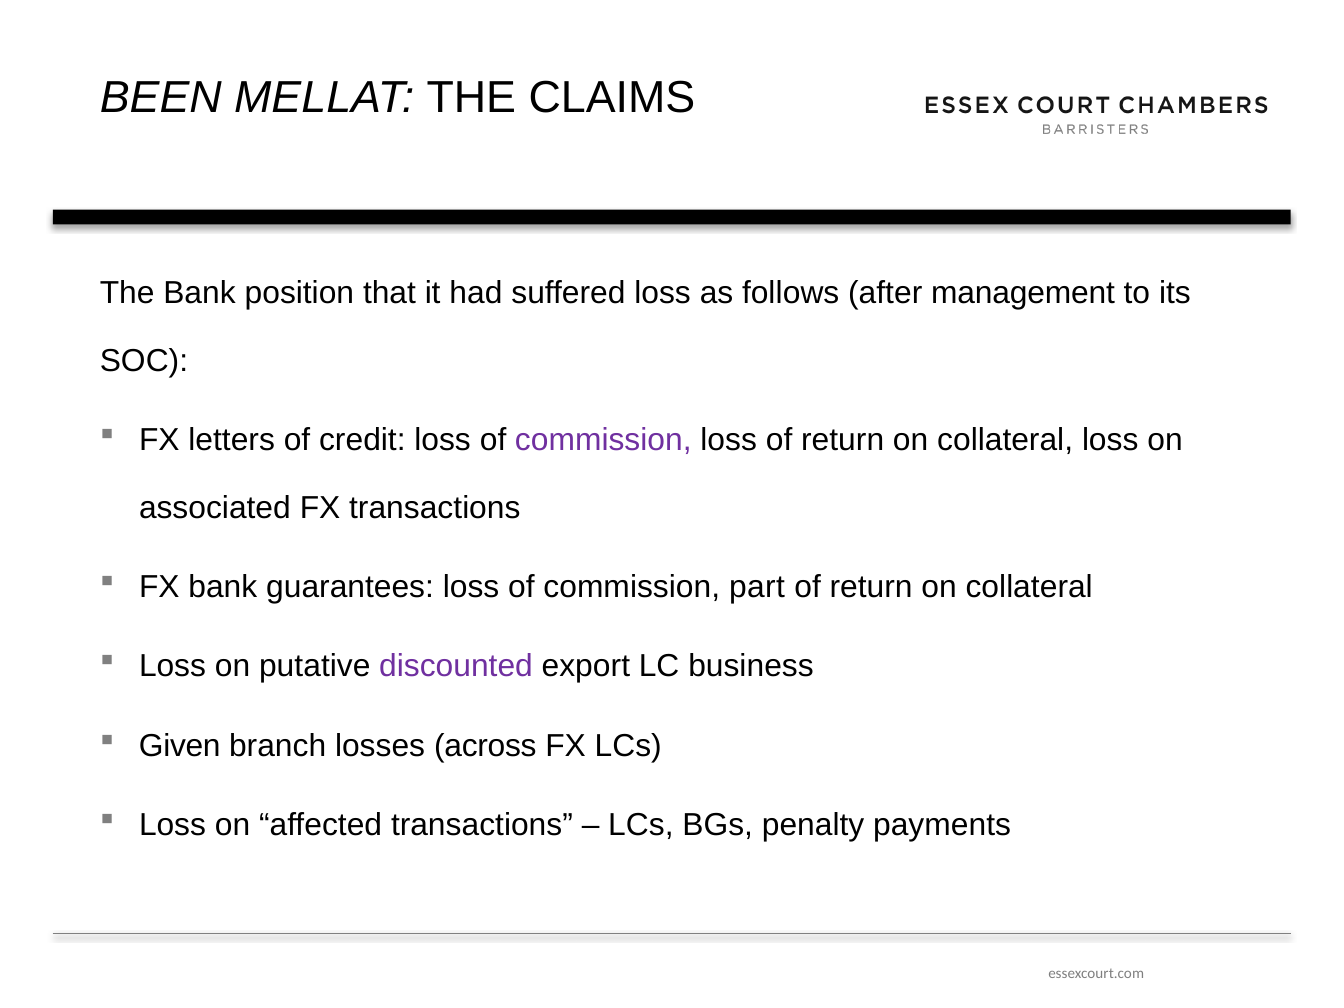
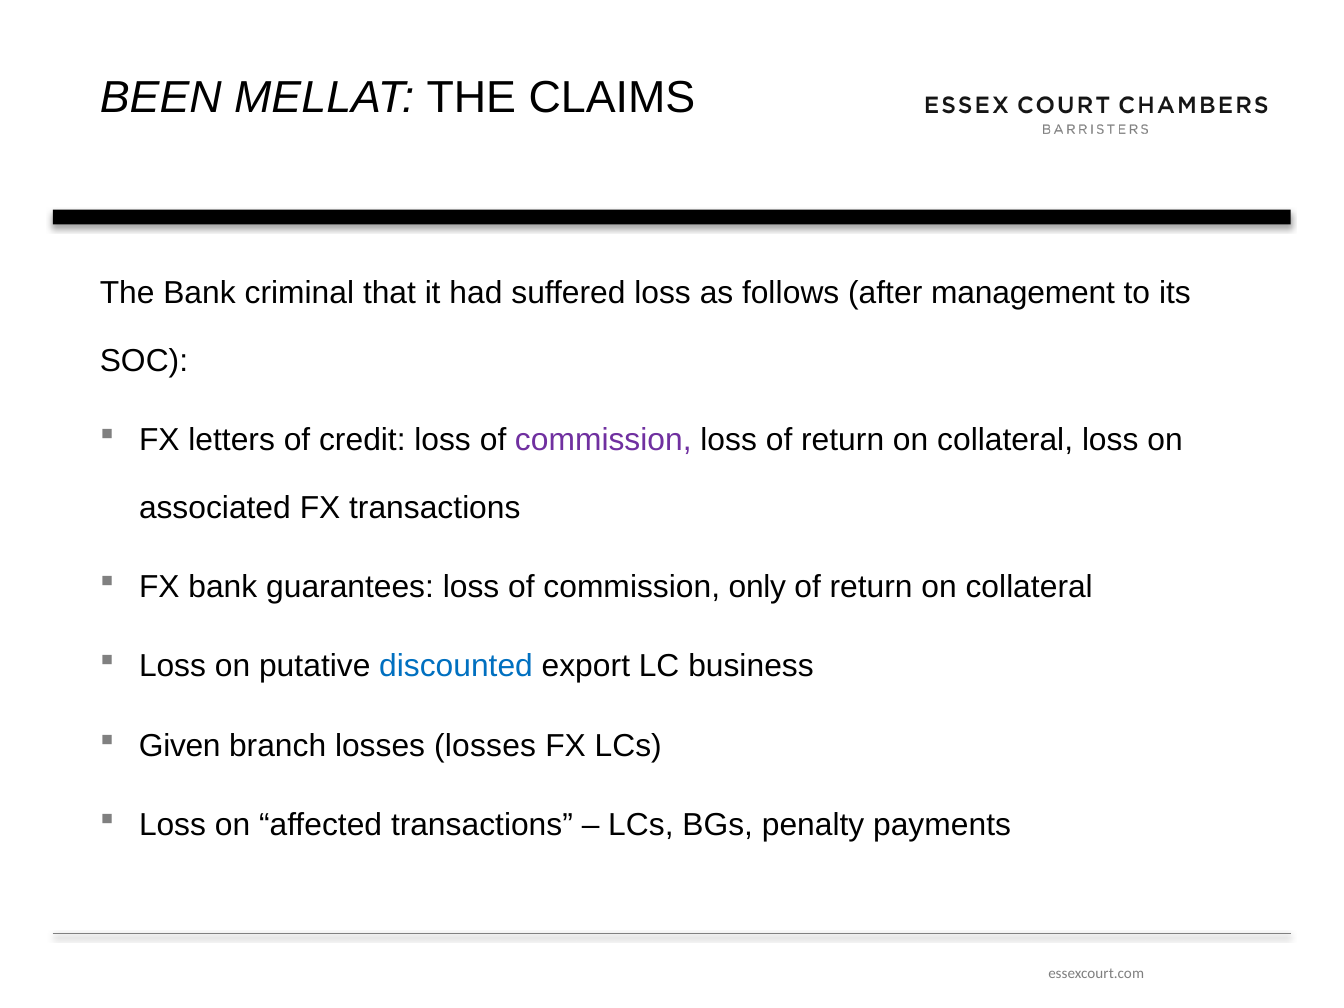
position: position -> criminal
part: part -> only
discounted colour: purple -> blue
losses across: across -> losses
